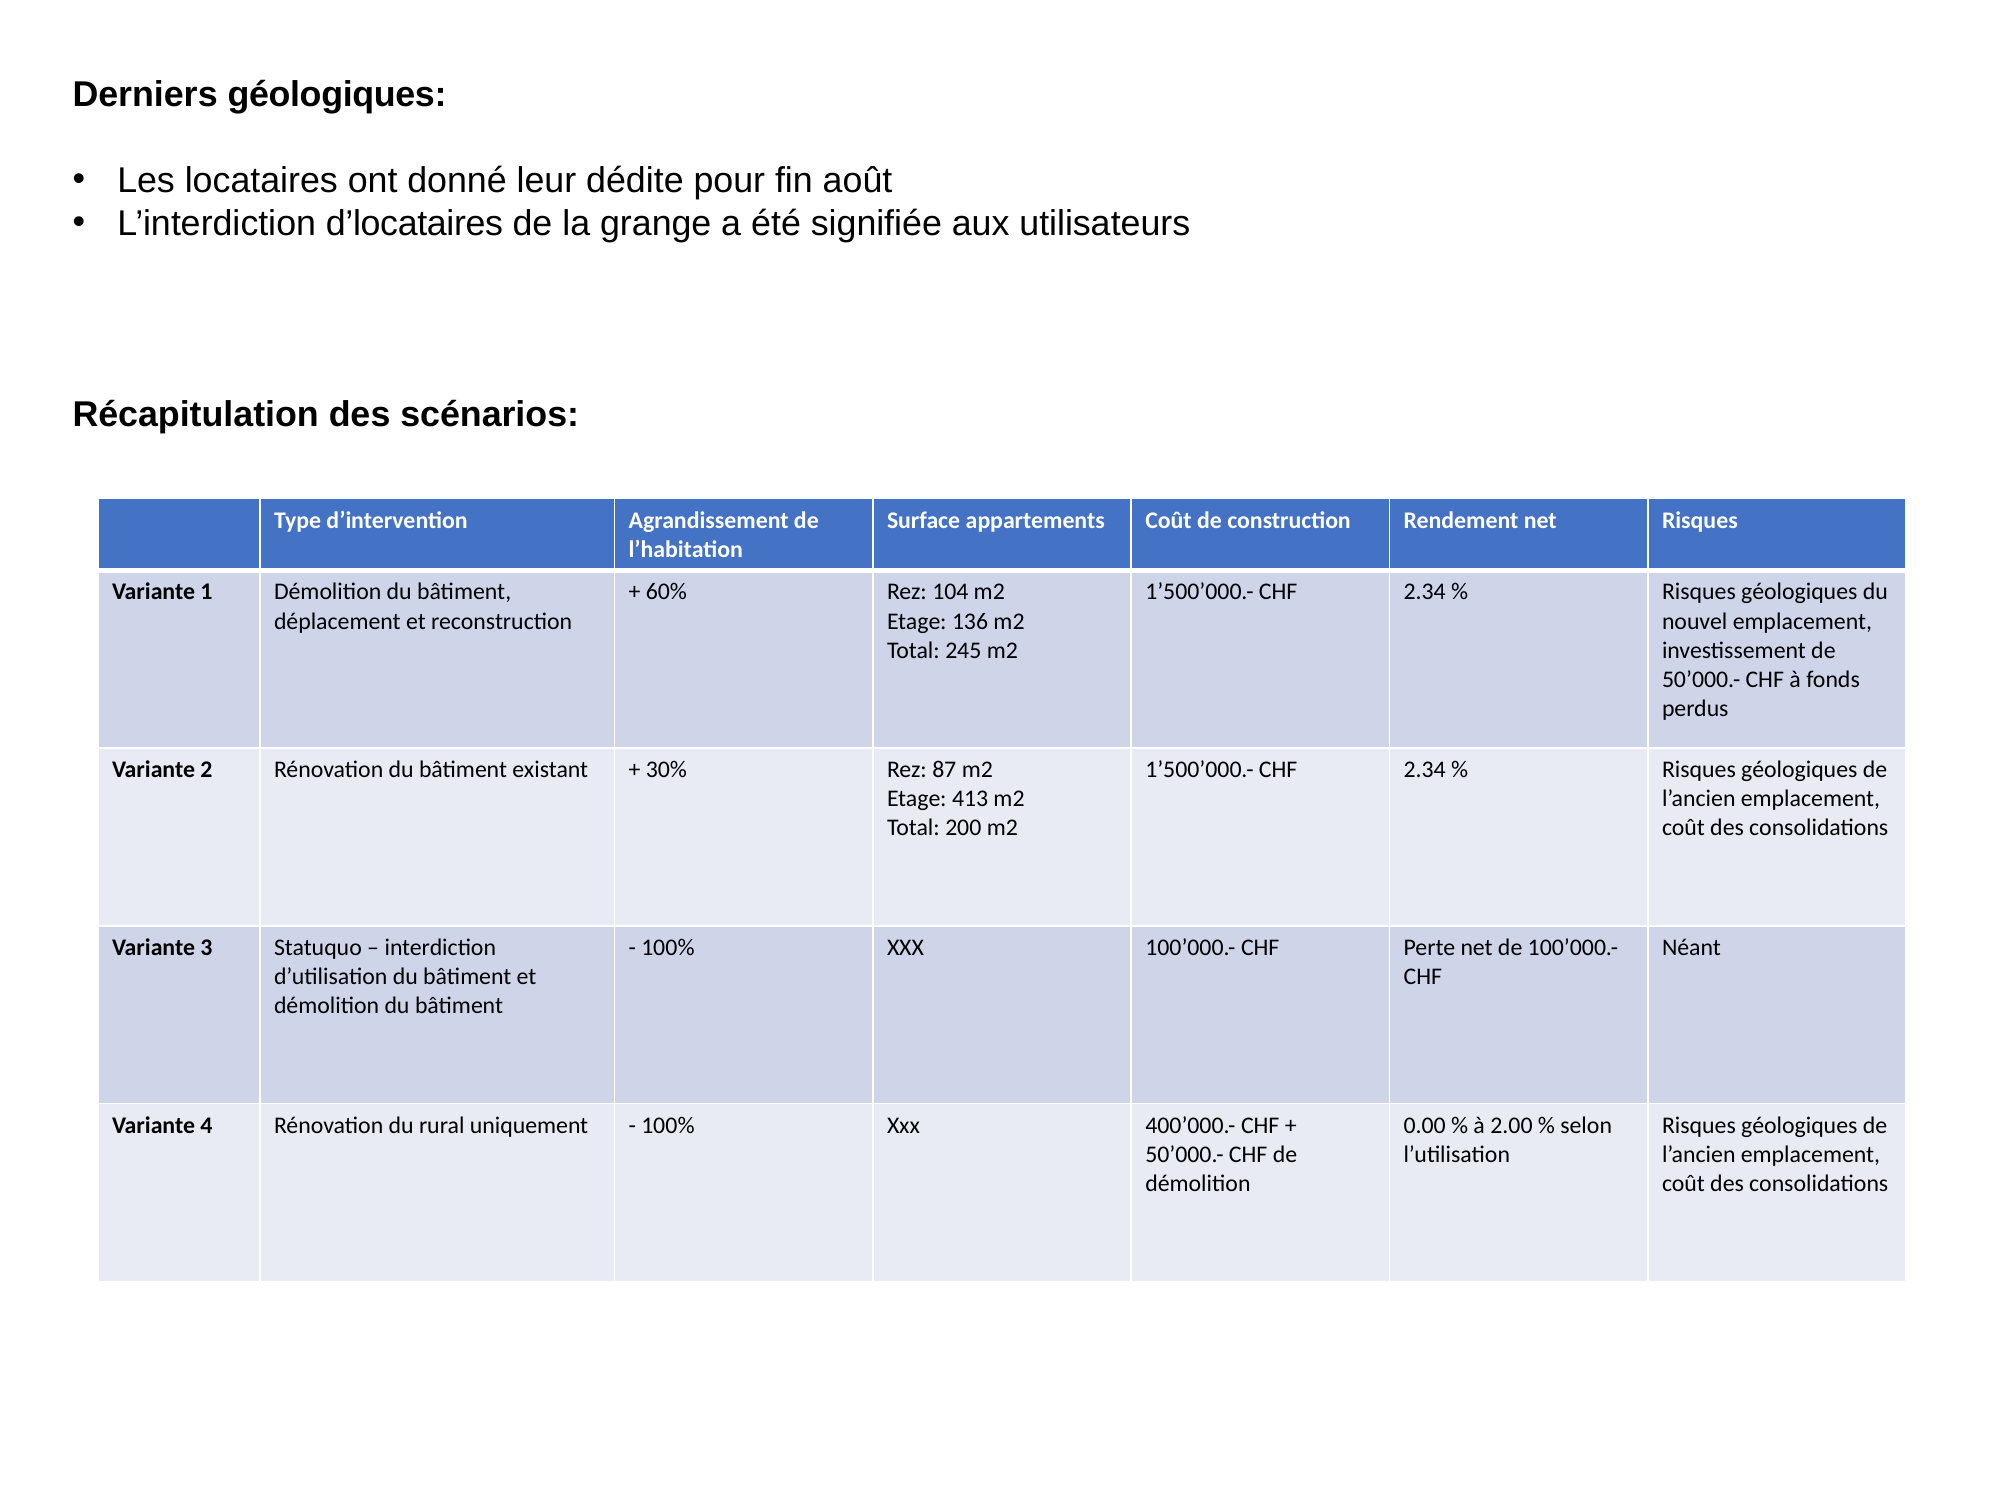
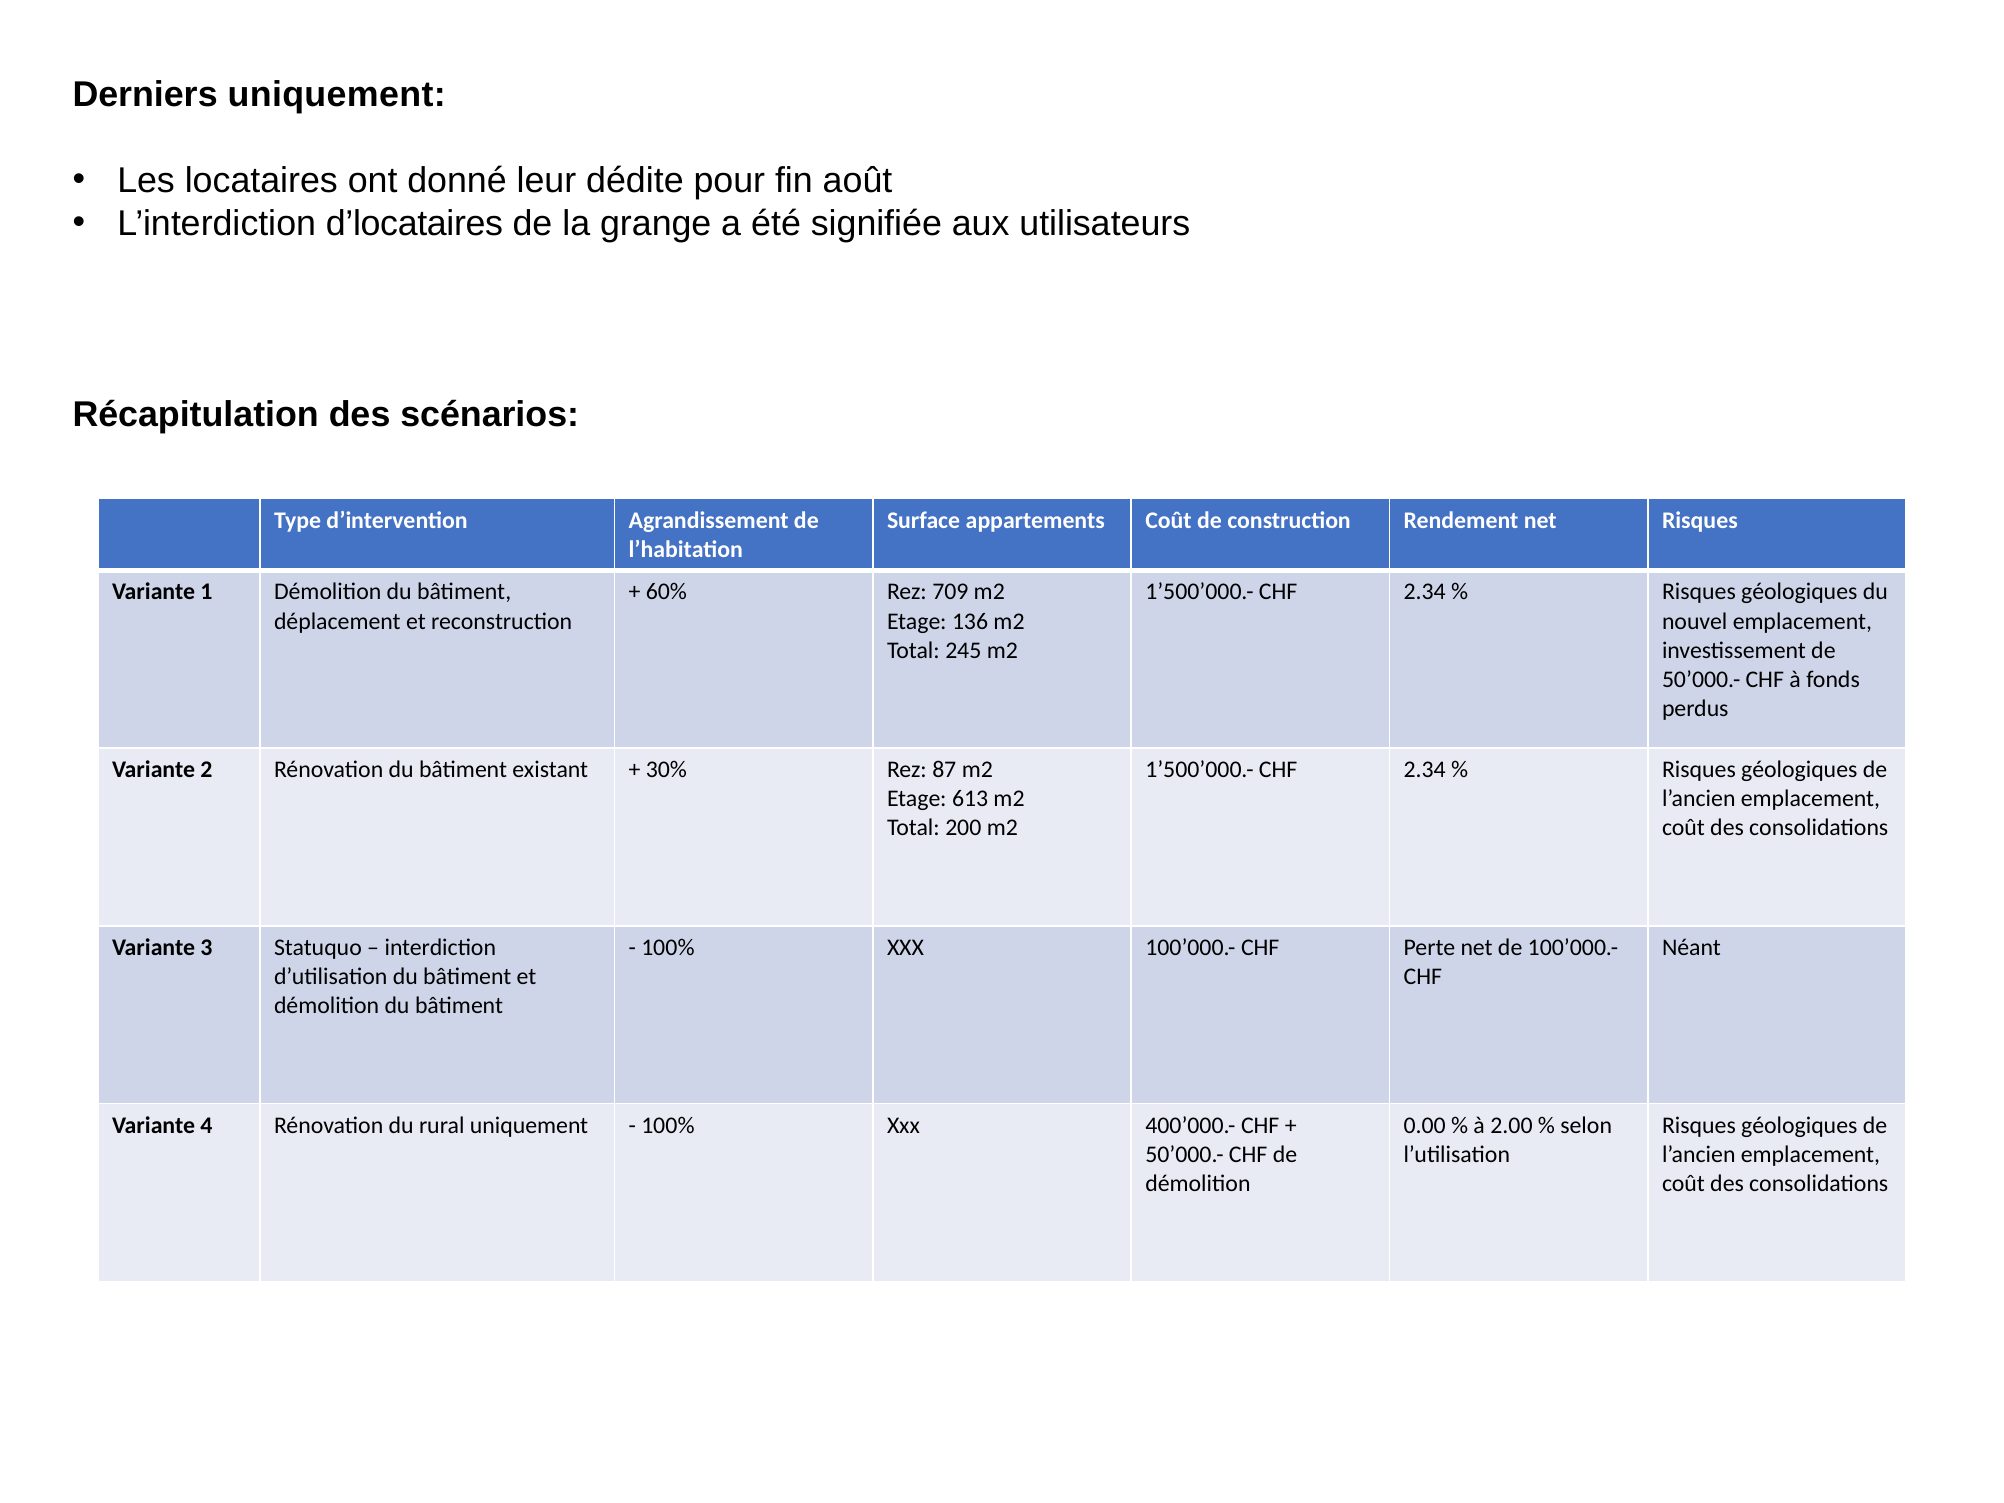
Derniers géologiques: géologiques -> uniquement
104: 104 -> 709
413: 413 -> 613
